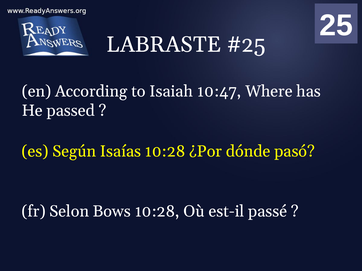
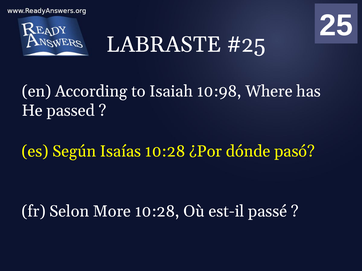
10:47: 10:47 -> 10:98
Bows: Bows -> More
